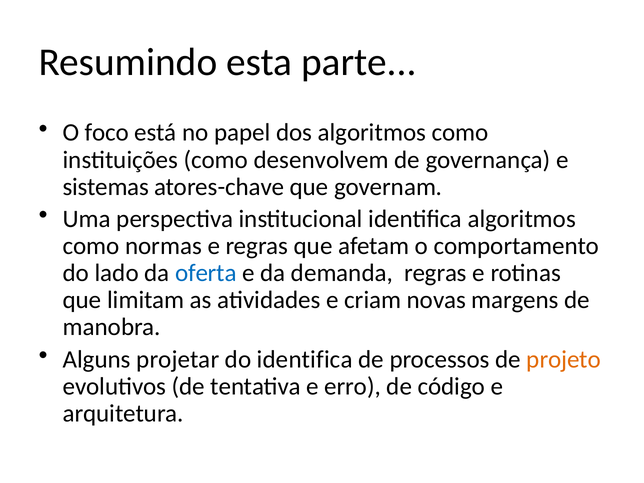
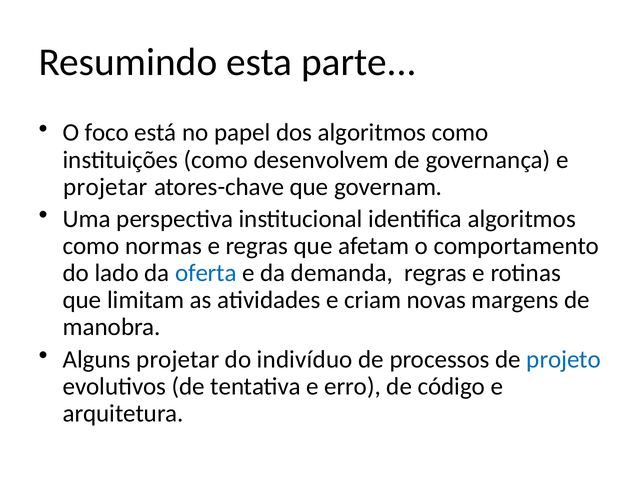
sistemas at (106, 187): sistemas -> projetar
do identifica: identifica -> indivíduo
projeto colour: orange -> blue
